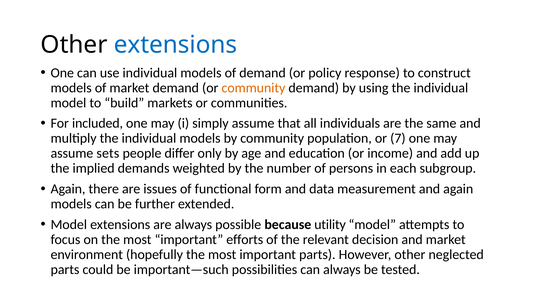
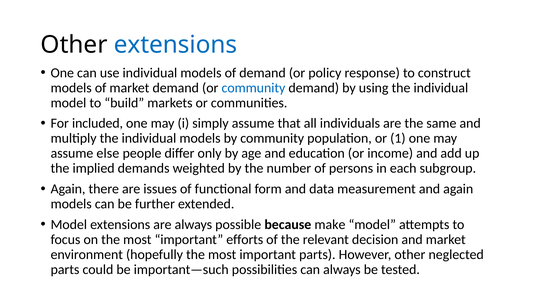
community at (253, 88) colour: orange -> blue
7: 7 -> 1
sets: sets -> else
utility: utility -> make
